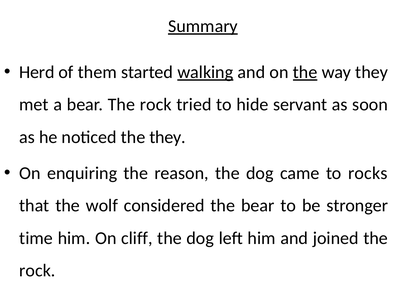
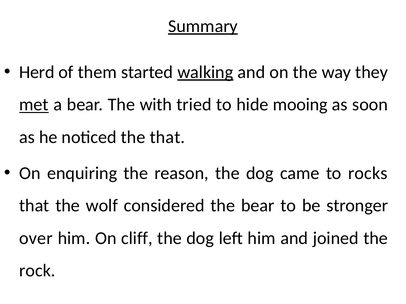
the at (305, 72) underline: present -> none
met underline: none -> present
bear The rock: rock -> with
servant: servant -> mooing
the they: they -> that
time: time -> over
